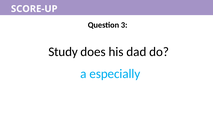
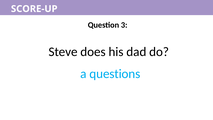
Study: Study -> Steve
especially: especially -> questions
